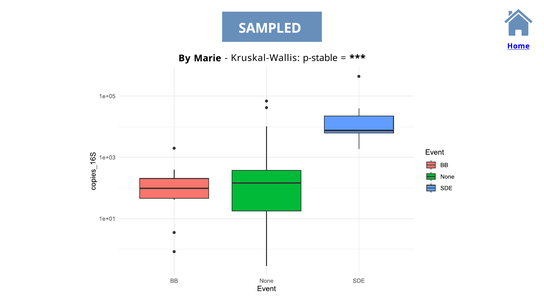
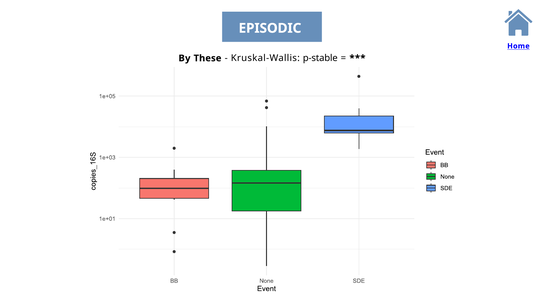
SAMPLED: SAMPLED -> EPISODIC
Marie: Marie -> These
